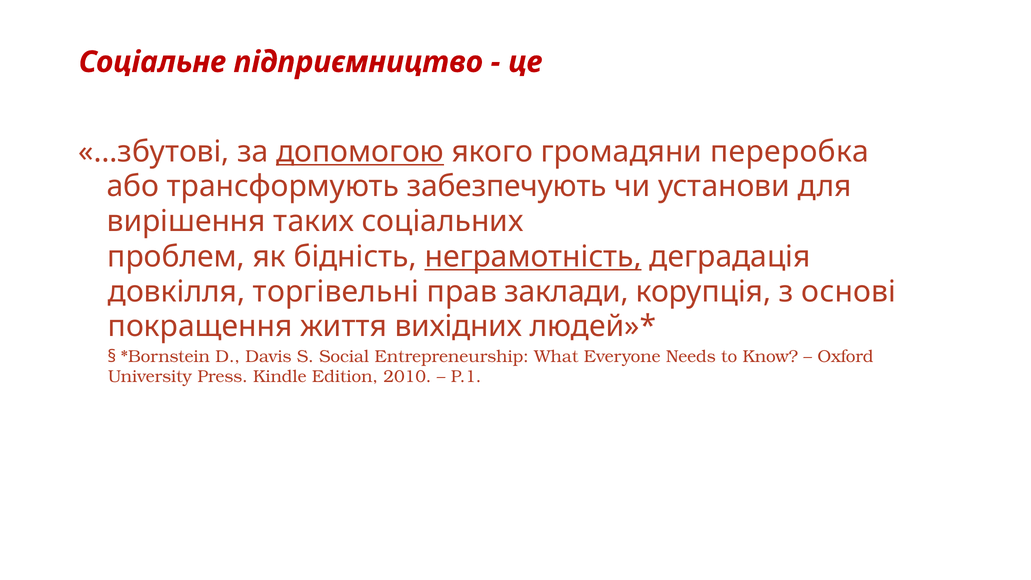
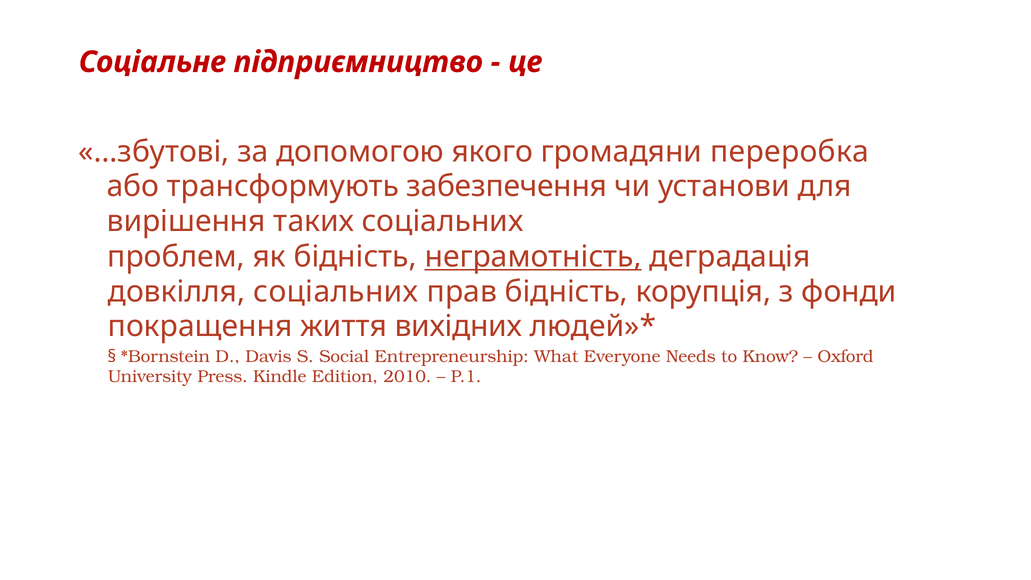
допомогою underline: present -> none
забезпечують: забезпечують -> забезпечення
довкілля торгівельні: торгівельні -> соціальних
прав заклади: заклади -> бідність
основі: основі -> фонди
